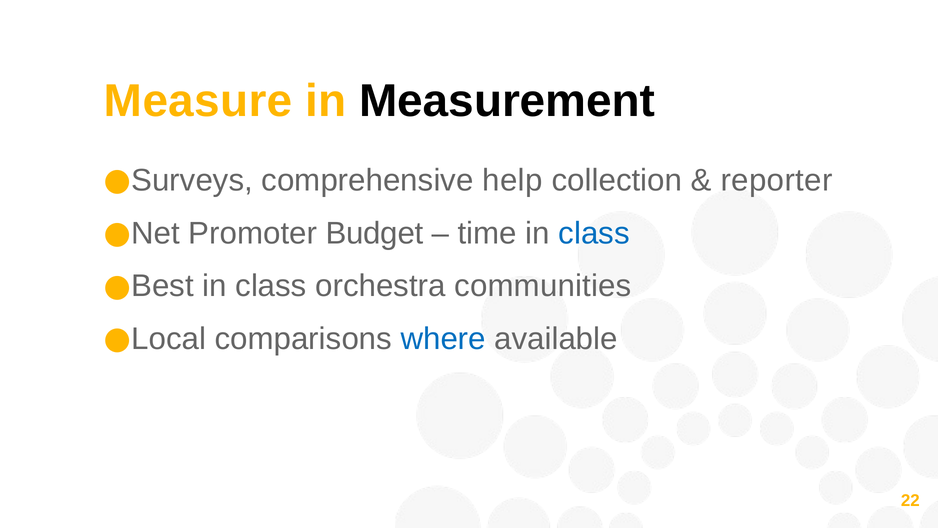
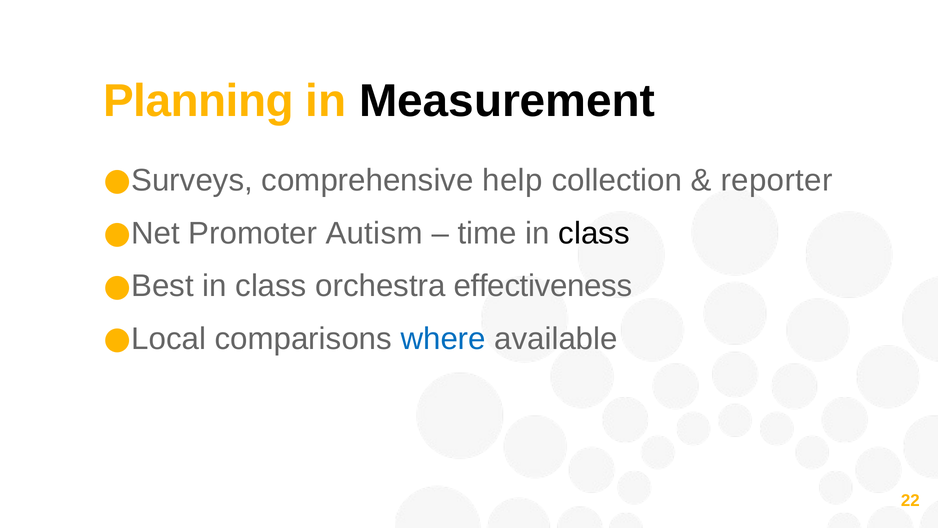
Measure: Measure -> Planning
Budget: Budget -> Autism
class at (594, 233) colour: blue -> black
communities: communities -> effectiveness
